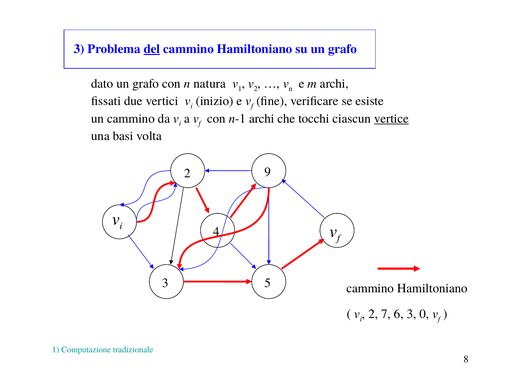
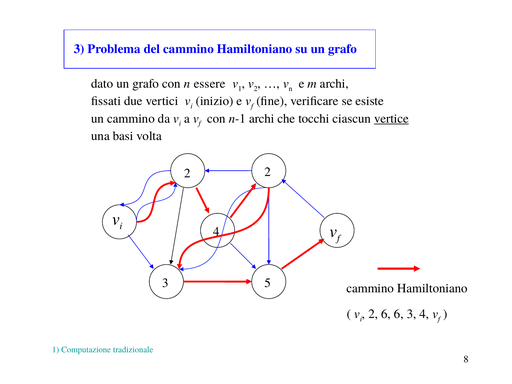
del underline: present -> none
natura: natura -> essere
2 9: 9 -> 2
2 7: 7 -> 6
3 0: 0 -> 4
